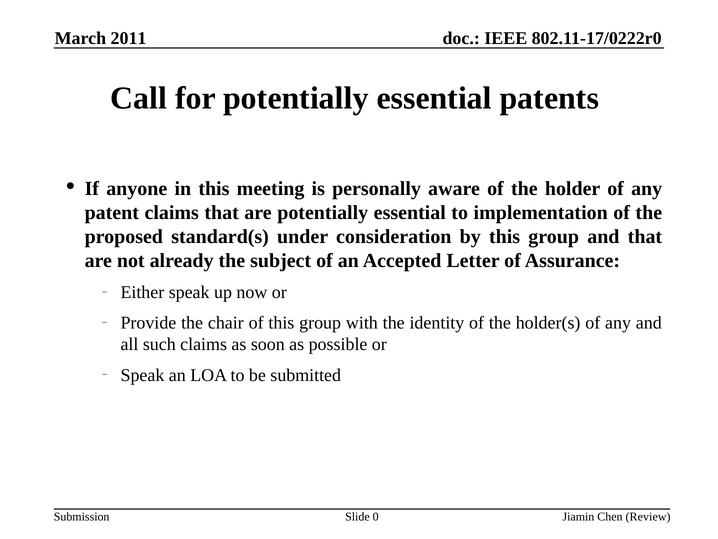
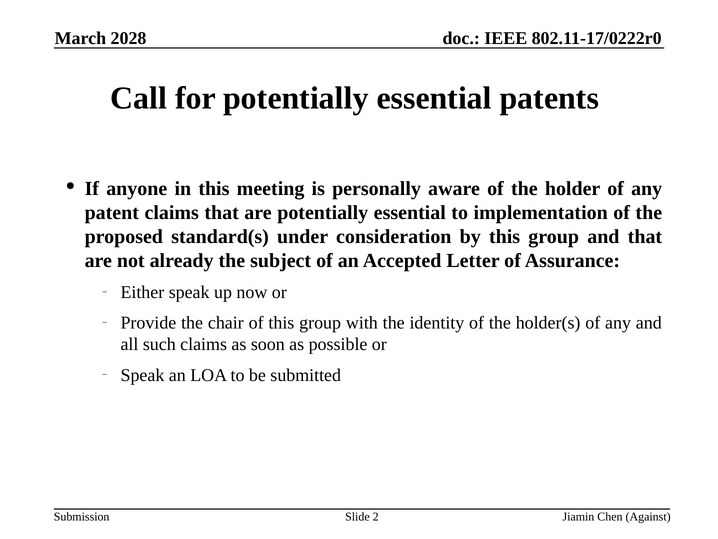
2011: 2011 -> 2028
0: 0 -> 2
Review: Review -> Against
